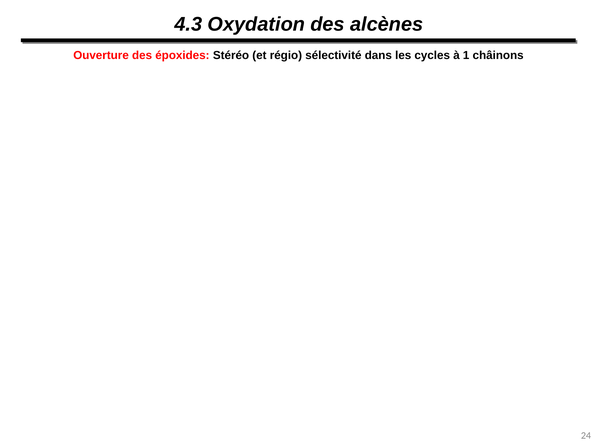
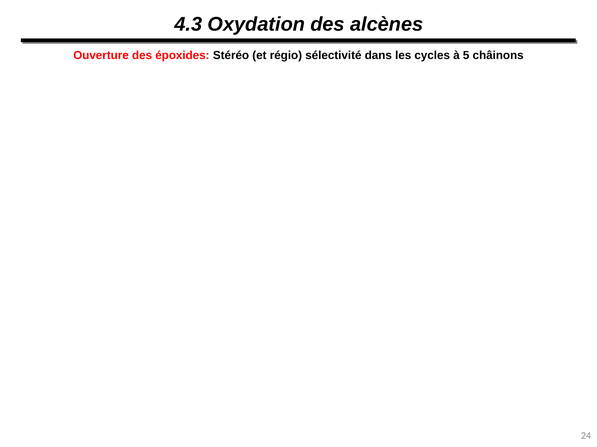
1: 1 -> 5
